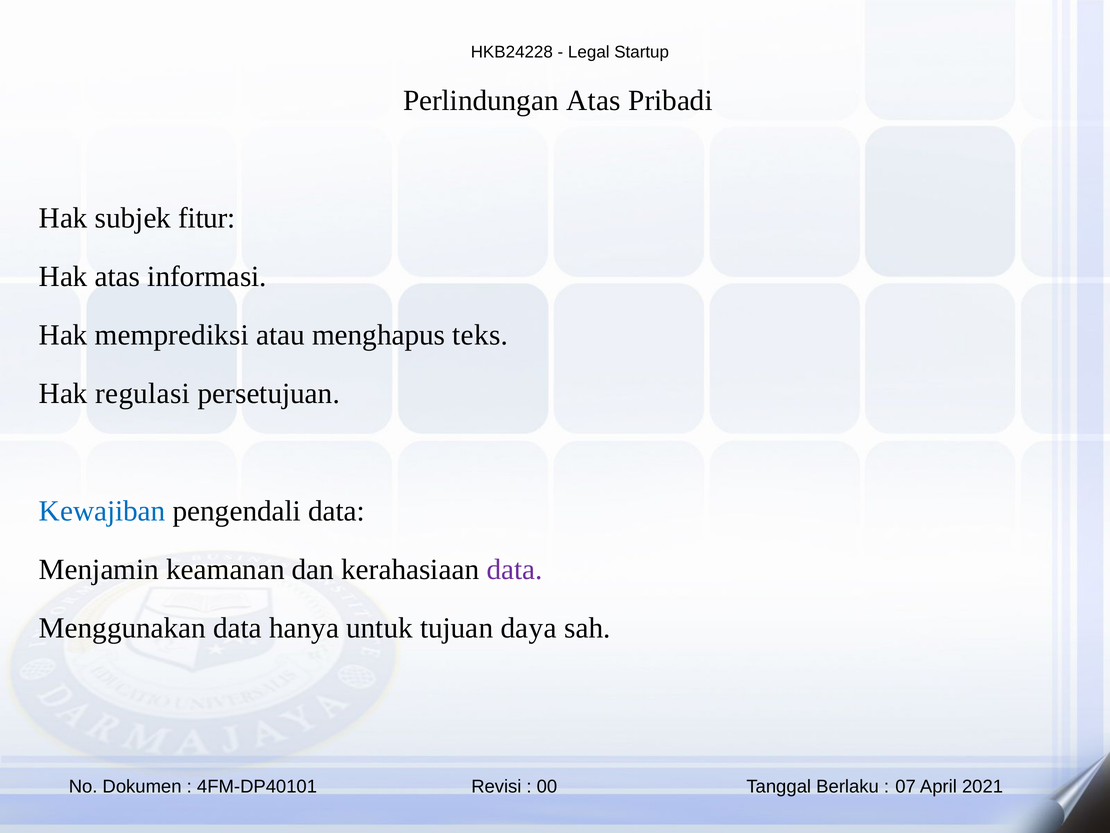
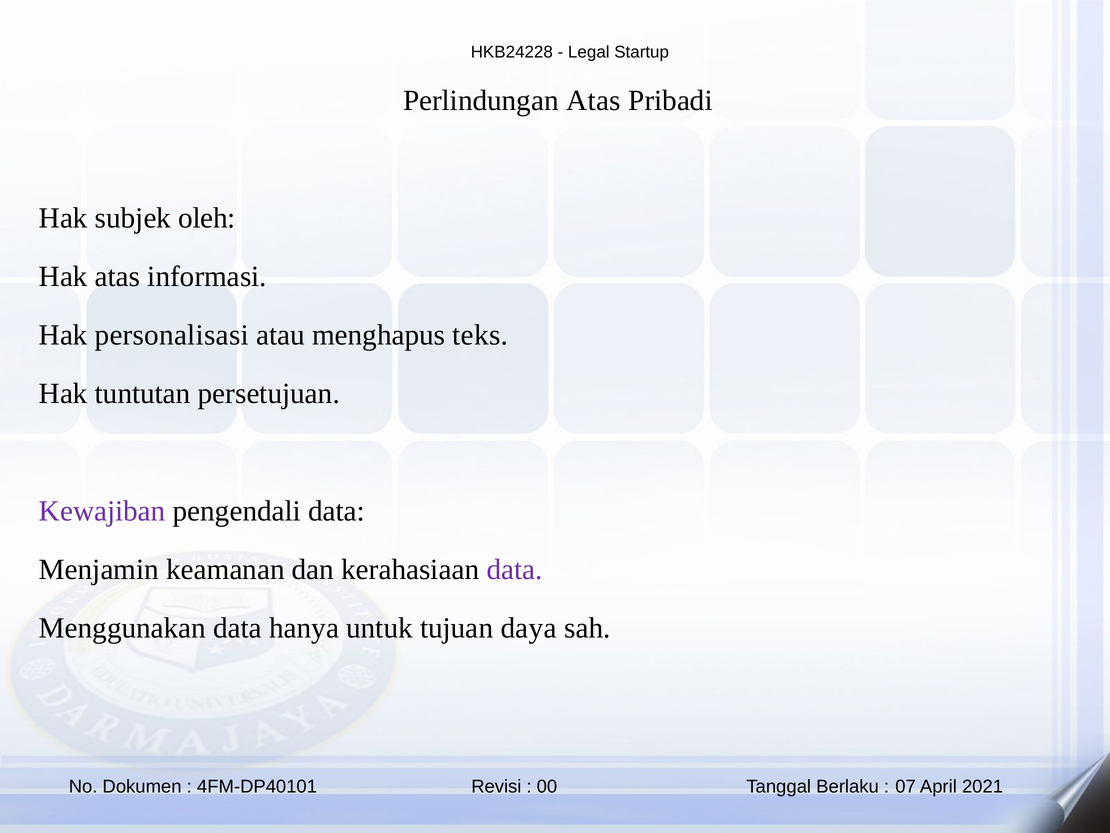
fitur: fitur -> oleh
memprediksi: memprediksi -> personalisasi
regulasi: regulasi -> tuntutan
Kewajiban colour: blue -> purple
